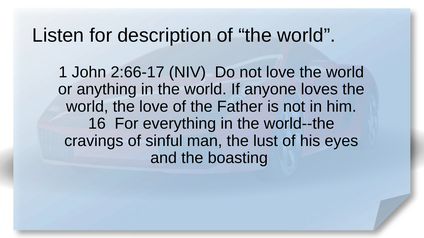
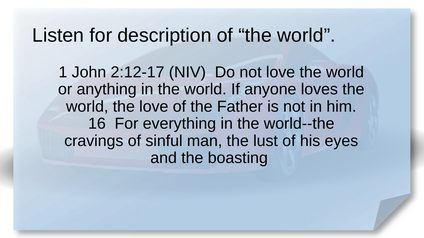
2:66-17: 2:66-17 -> 2:12-17
